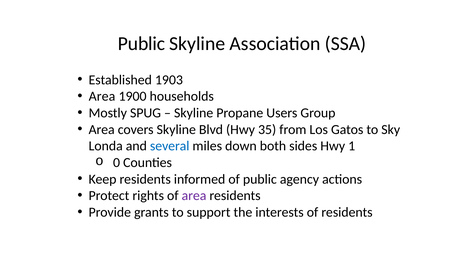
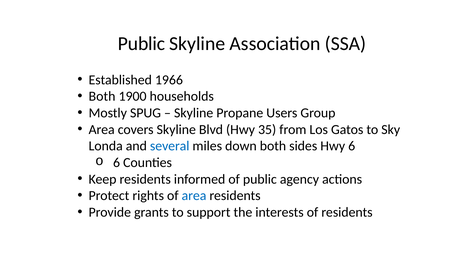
1903: 1903 -> 1966
Area at (102, 96): Area -> Both
Hwy 1: 1 -> 6
0 at (117, 163): 0 -> 6
area at (194, 196) colour: purple -> blue
